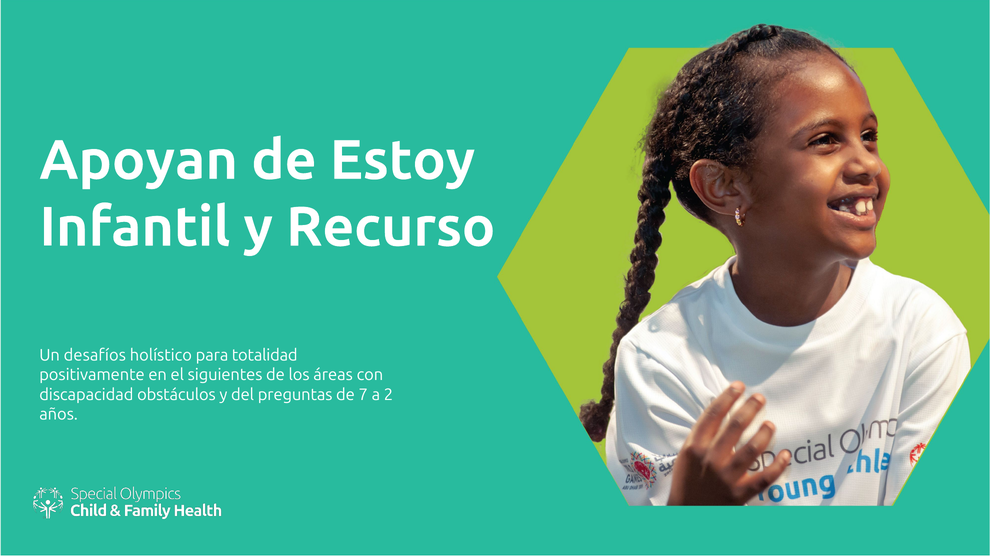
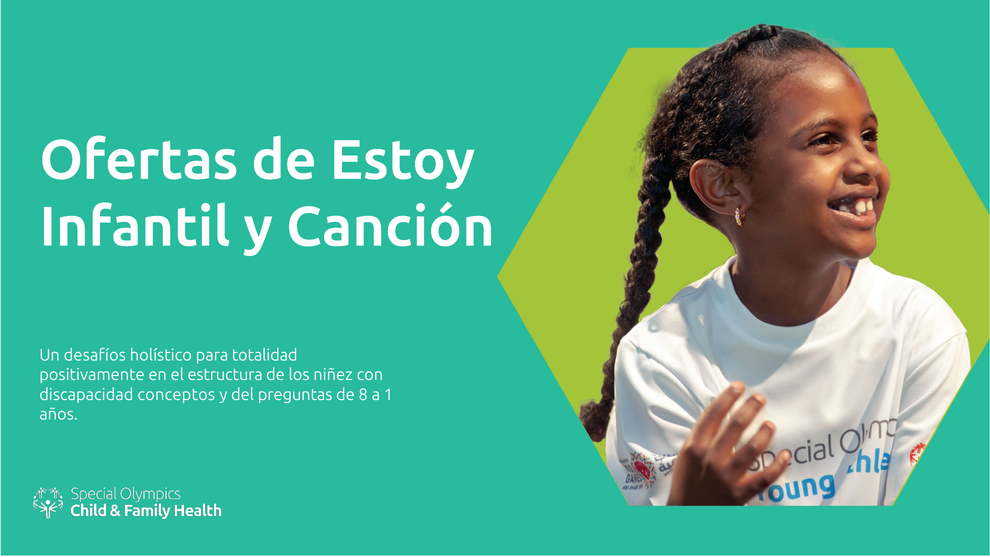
Apoyan: Apoyan -> Ofertas
Recurso: Recurso -> Canción
siguientes: siguientes -> estructura
áreas: áreas -> niñez
obstáculos: obstáculos -> conceptos
7: 7 -> 8
2: 2 -> 1
